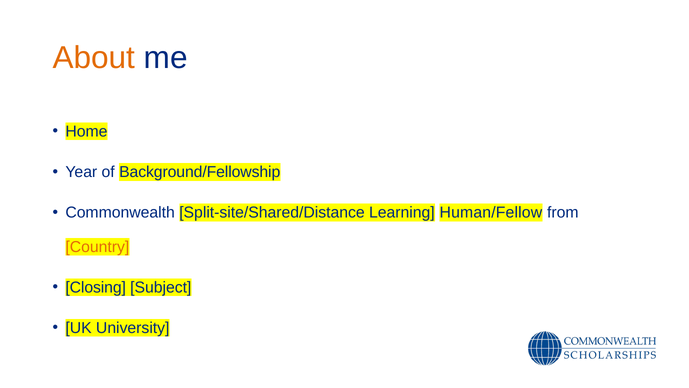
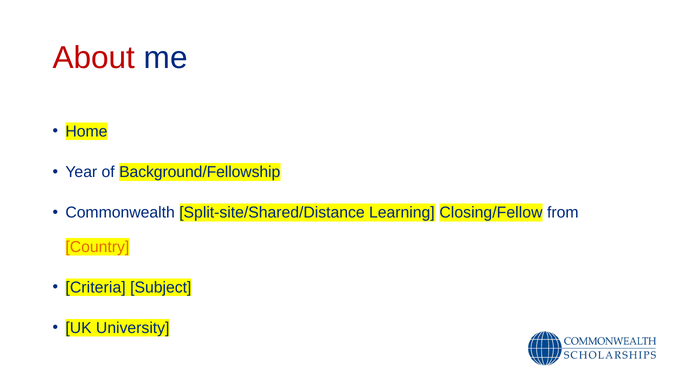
About colour: orange -> red
Human/Fellow: Human/Fellow -> Closing/Fellow
Closing: Closing -> Criteria
